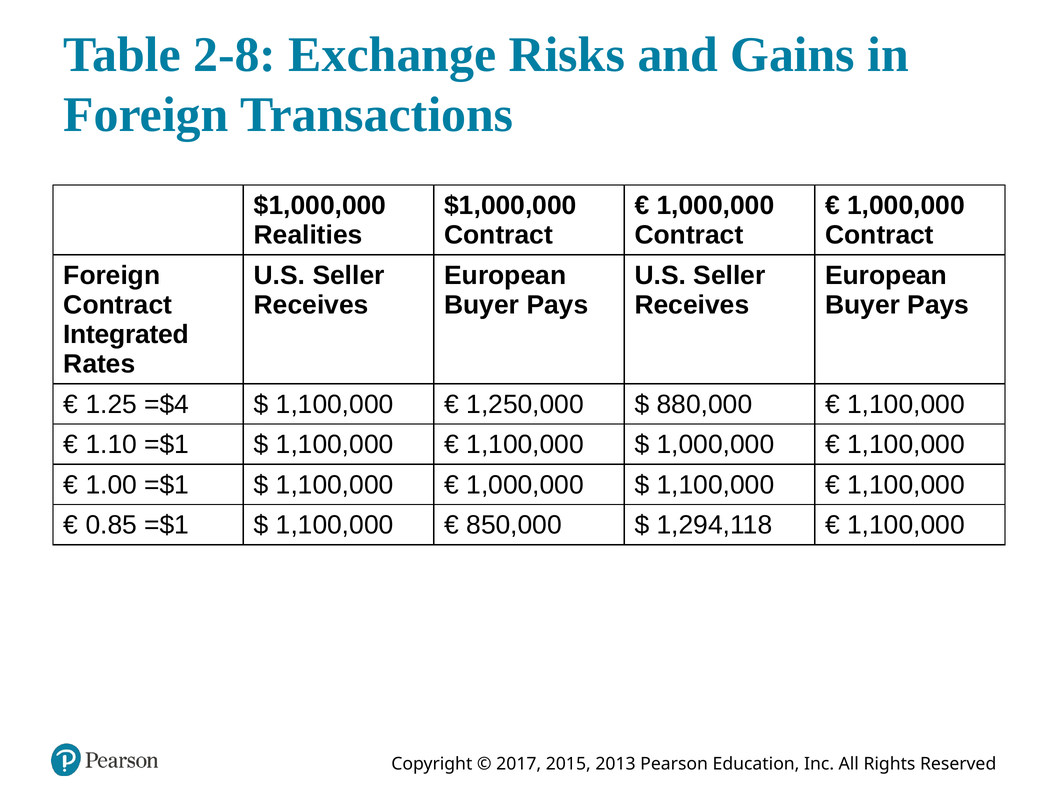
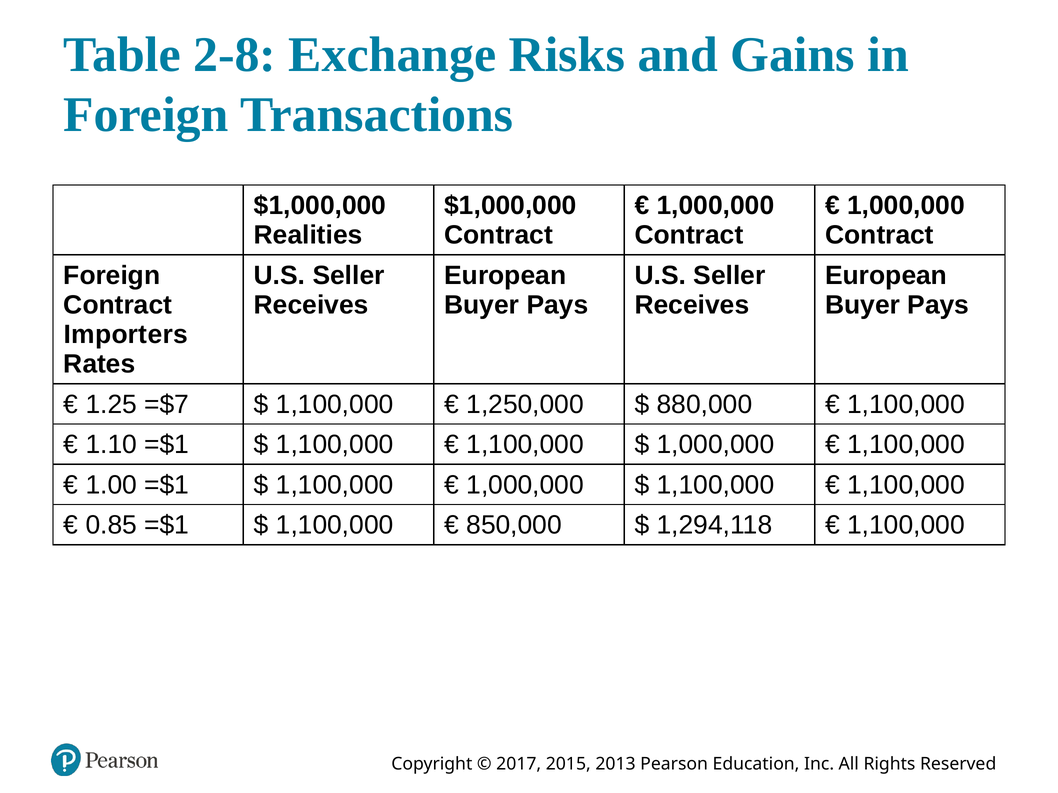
Integrated: Integrated -> Importers
=$4: =$4 -> =$7
